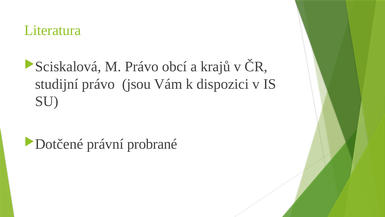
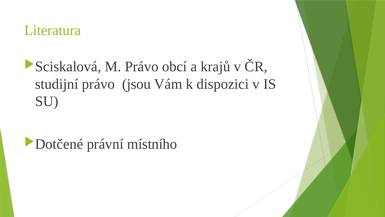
probrané: probrané -> místního
